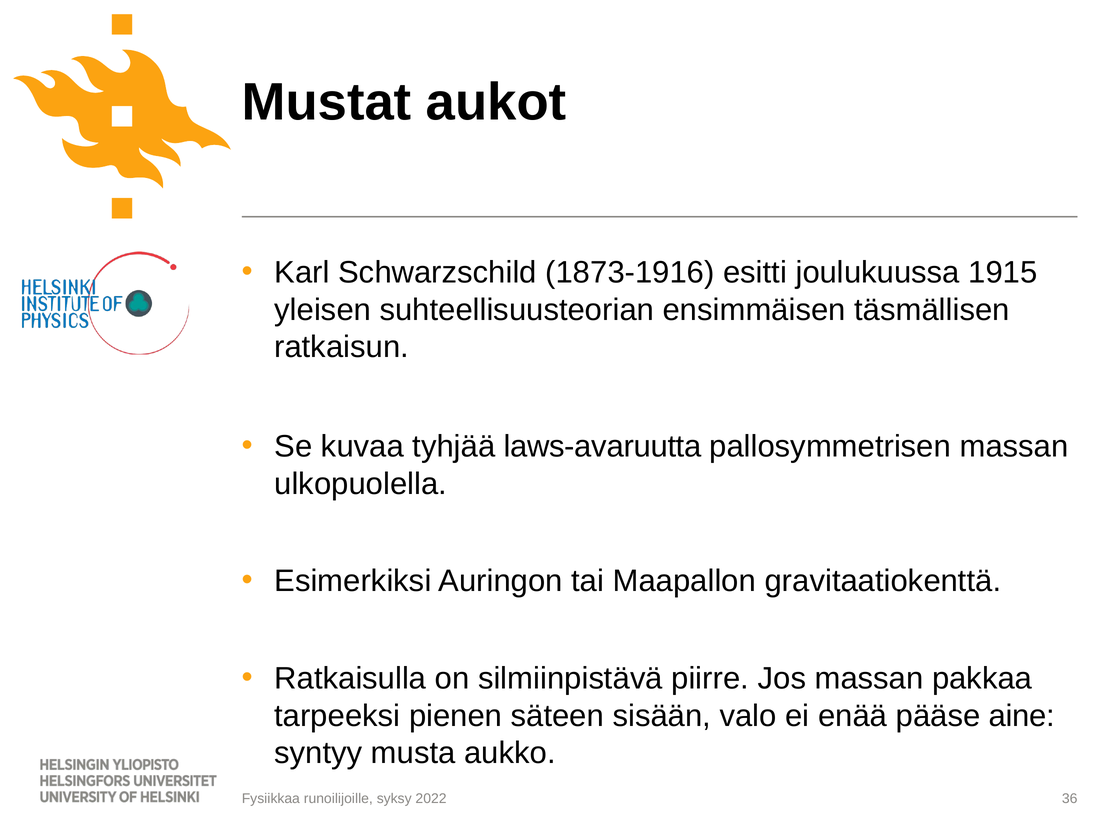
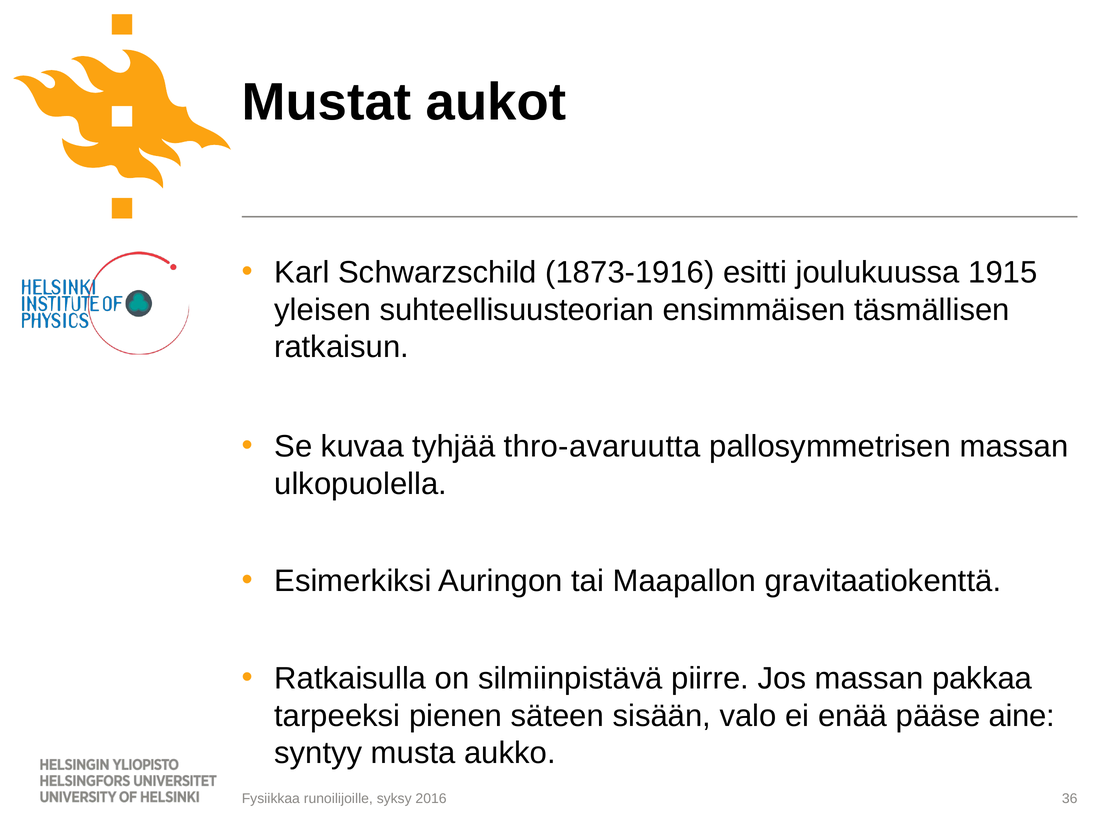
laws-avaruutta: laws-avaruutta -> thro-avaruutta
2022: 2022 -> 2016
